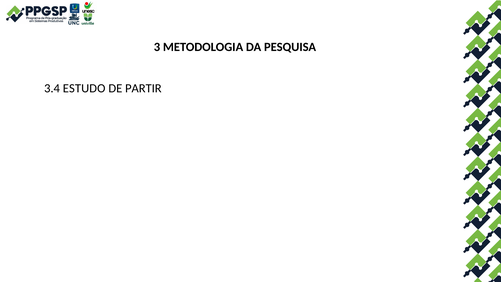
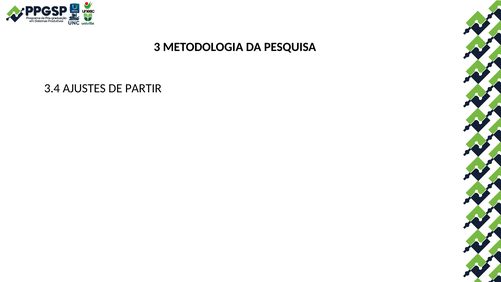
ESTUDO: ESTUDO -> AJUSTES
